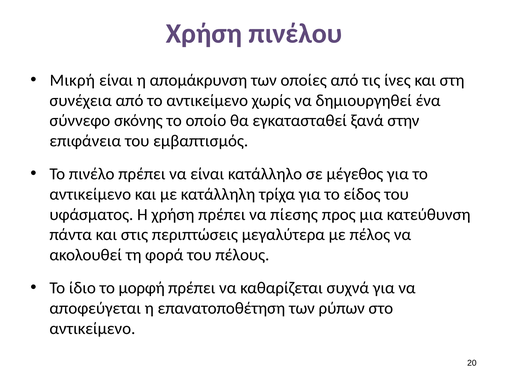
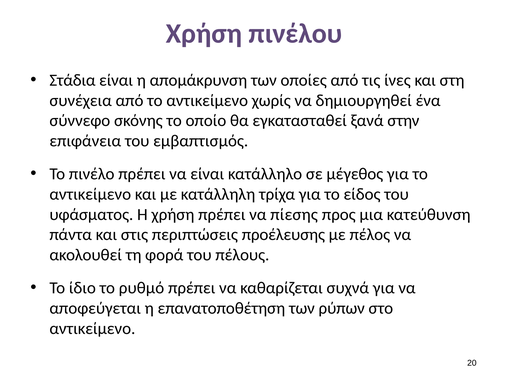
Μικρή: Μικρή -> Στάδια
μεγαλύτερα: μεγαλύτερα -> προέλευσης
μορφή: μορφή -> ρυθμό
